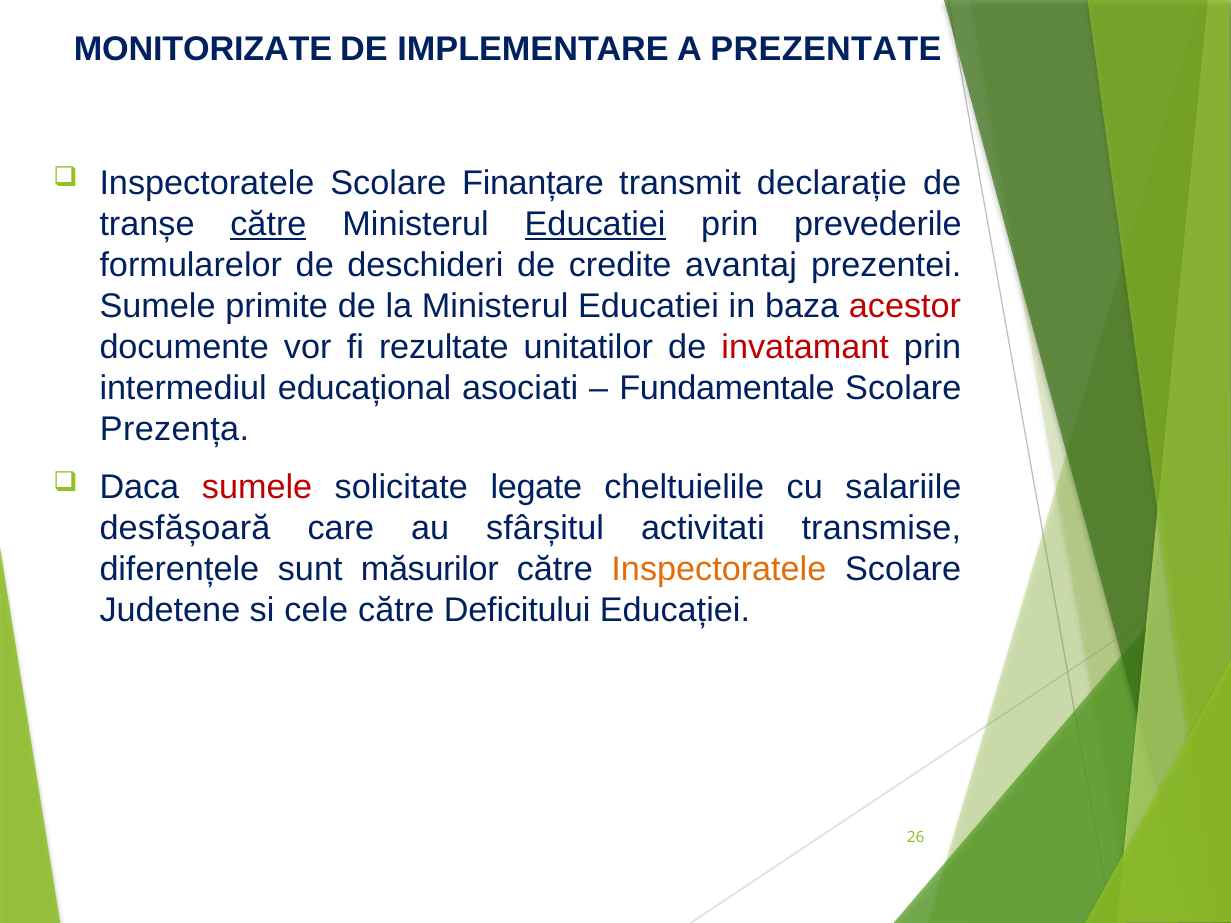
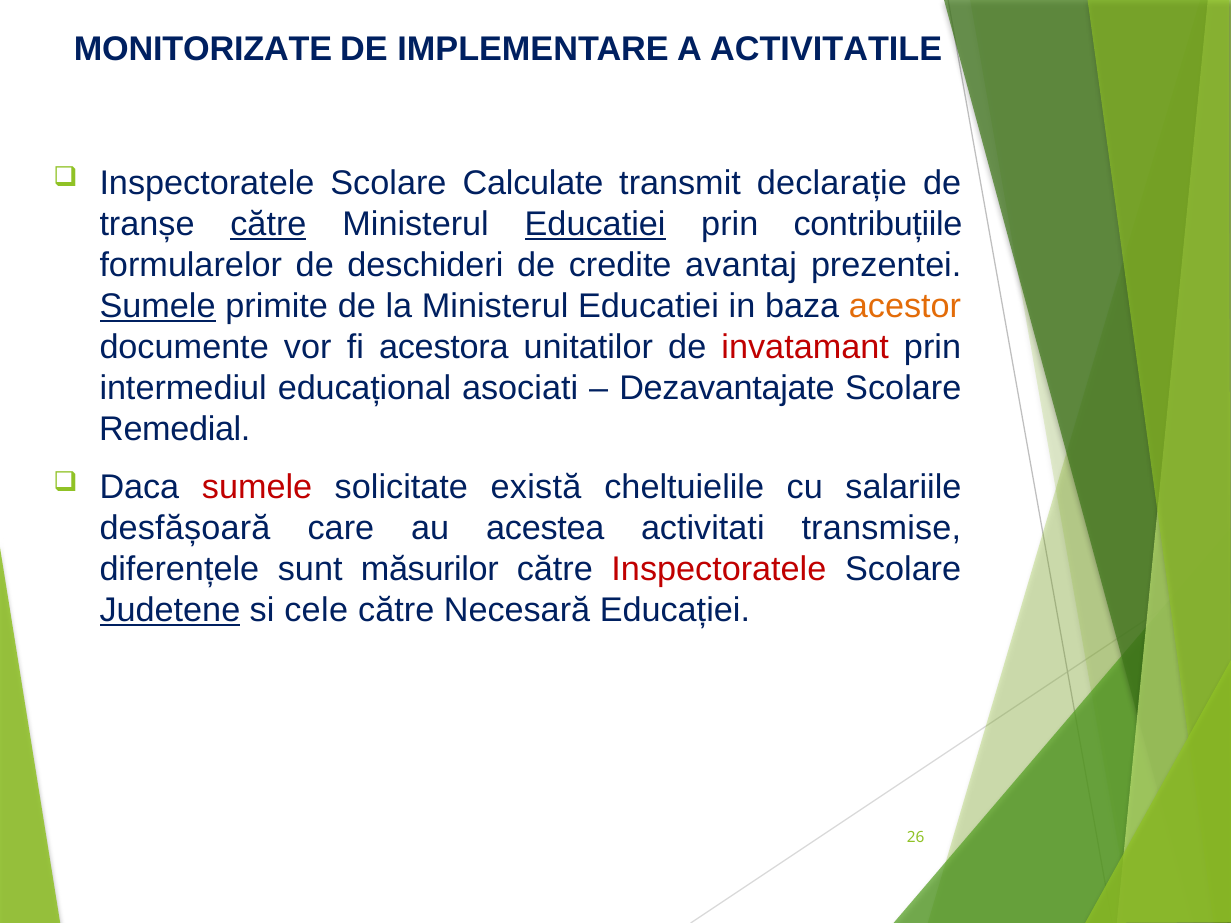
PREZENTATE: PREZENTATE -> ACTIVITATILE
Finanțare: Finanțare -> Calculate
prevederile: prevederile -> contribuțiile
Sumele at (158, 306) underline: none -> present
acestor colour: red -> orange
rezultate: rezultate -> acestora
Fundamentale: Fundamentale -> Dezavantajate
Prezența: Prezența -> Remedial
legate: legate -> există
sfârșitul: sfârșitul -> acestea
Inspectoratele at (719, 570) colour: orange -> red
Judetene underline: none -> present
Deficitului: Deficitului -> Necesară
